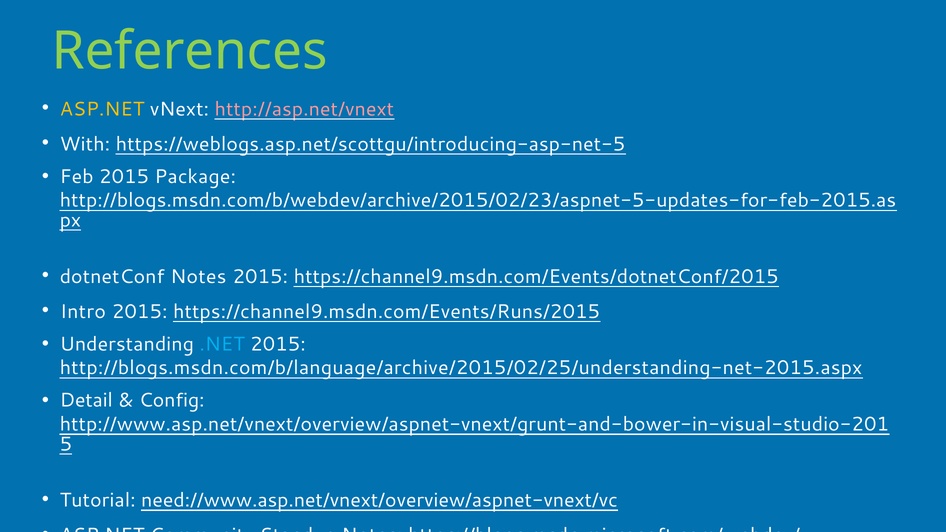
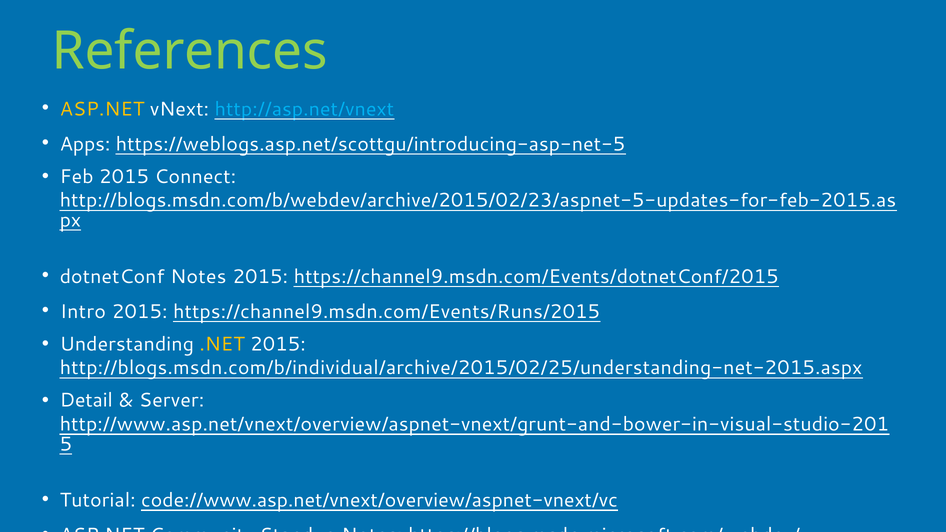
http://asp.net/vnext colour: pink -> light blue
With: With -> Apps
Package: Package -> Connect
.NET colour: light blue -> yellow
http://blogs.msdn.com/b/language/archive/2015/02/25/understanding-net-2015.aspx: http://blogs.msdn.com/b/language/archive/2015/02/25/understanding-net-2015.aspx -> http://blogs.msdn.com/b/individual/archive/2015/02/25/understanding-net-2015.aspx
Config: Config -> Server
need://www.asp.net/vnext/overview/aspnet-vnext/vc: need://www.asp.net/vnext/overview/aspnet-vnext/vc -> code://www.asp.net/vnext/overview/aspnet-vnext/vc
